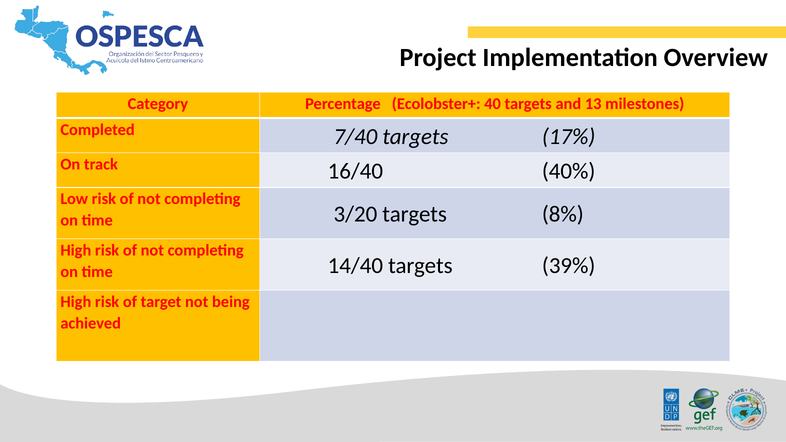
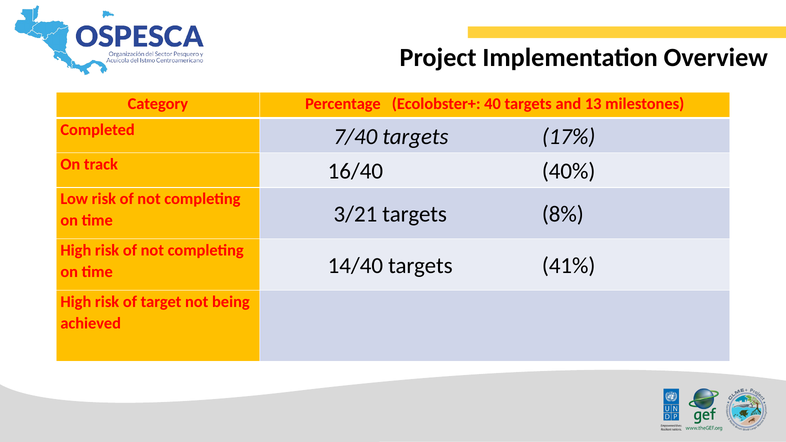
3/20: 3/20 -> 3/21
39%: 39% -> 41%
